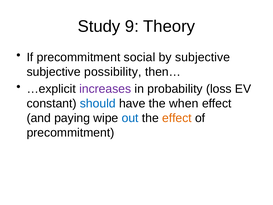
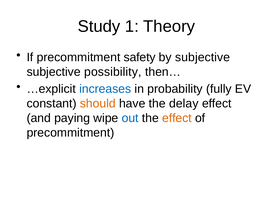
9: 9 -> 1
social: social -> safety
increases colour: purple -> blue
loss: loss -> fully
should colour: blue -> orange
when: when -> delay
